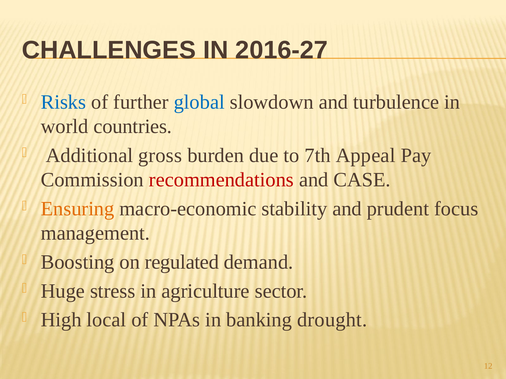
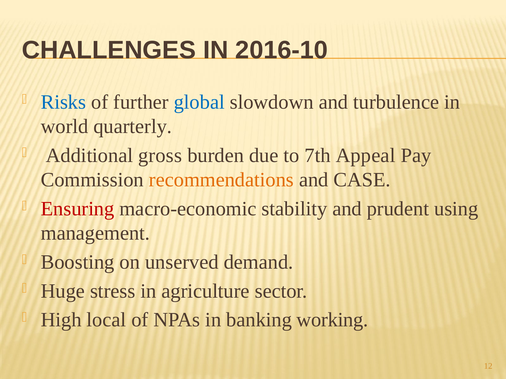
2016-27: 2016-27 -> 2016-10
countries: countries -> quarterly
recommendations colour: red -> orange
Ensuring colour: orange -> red
focus: focus -> using
regulated: regulated -> unserved
drought: drought -> working
